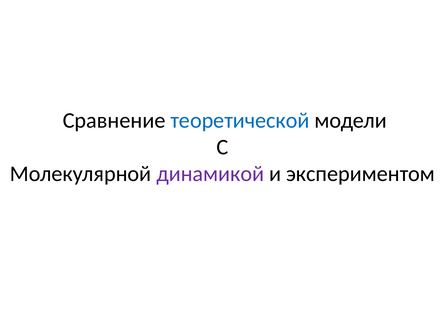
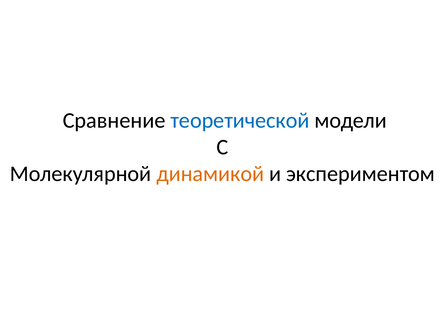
динамикой colour: purple -> orange
